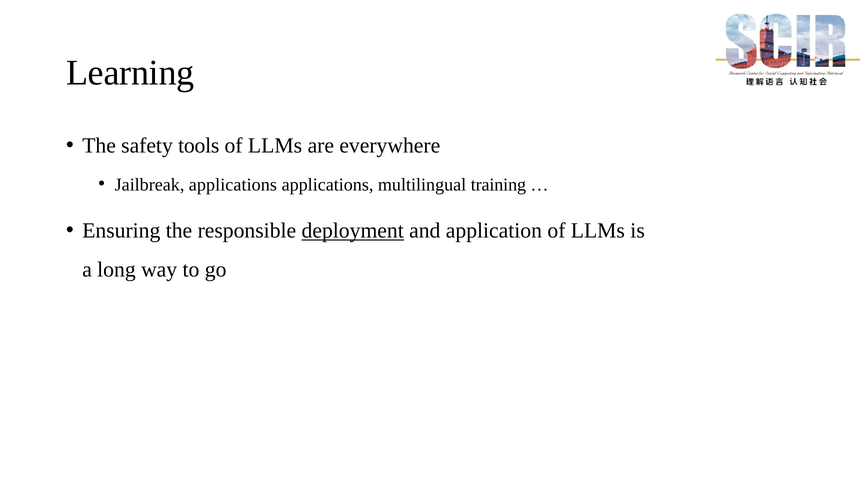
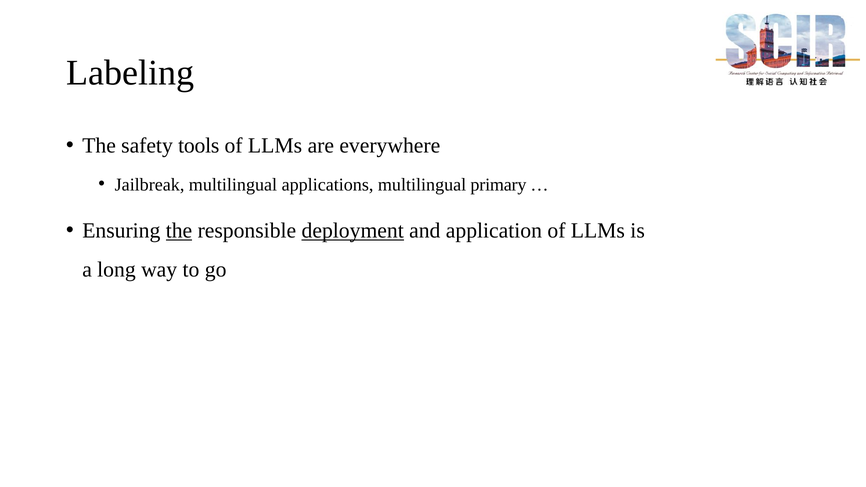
Learning: Learning -> Labeling
Jailbreak applications: applications -> multilingual
training: training -> primary
the at (179, 231) underline: none -> present
